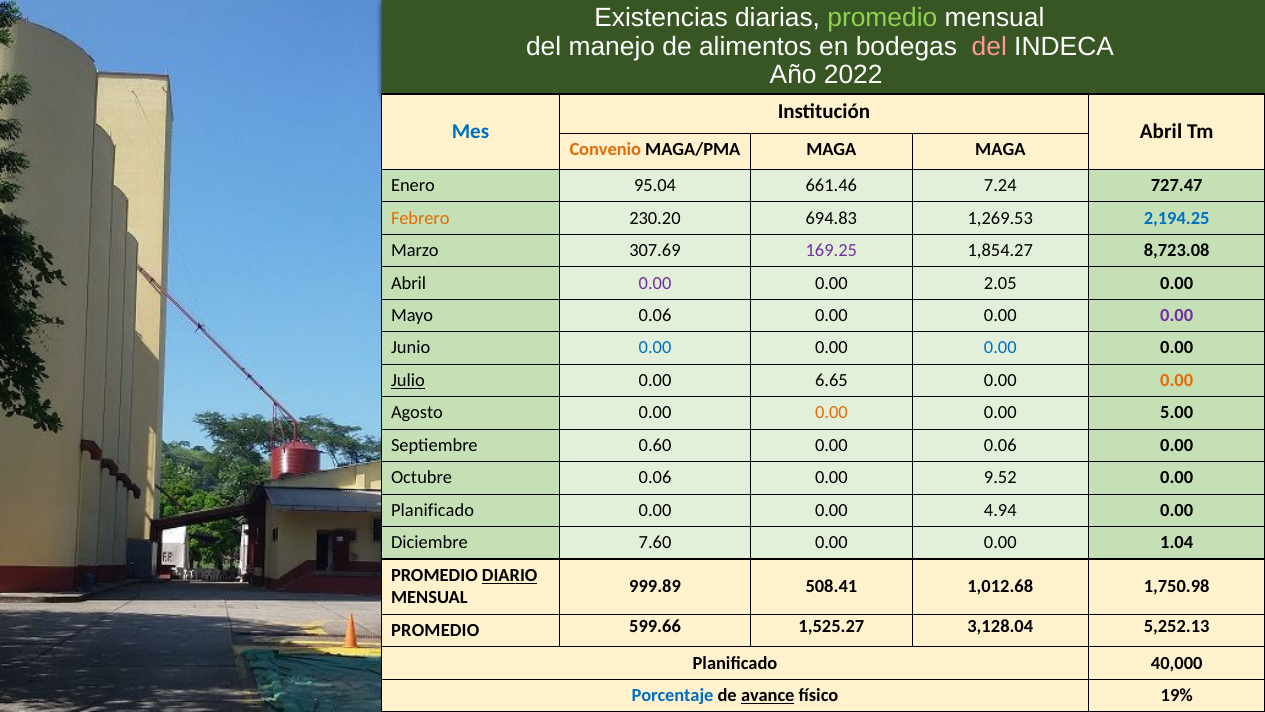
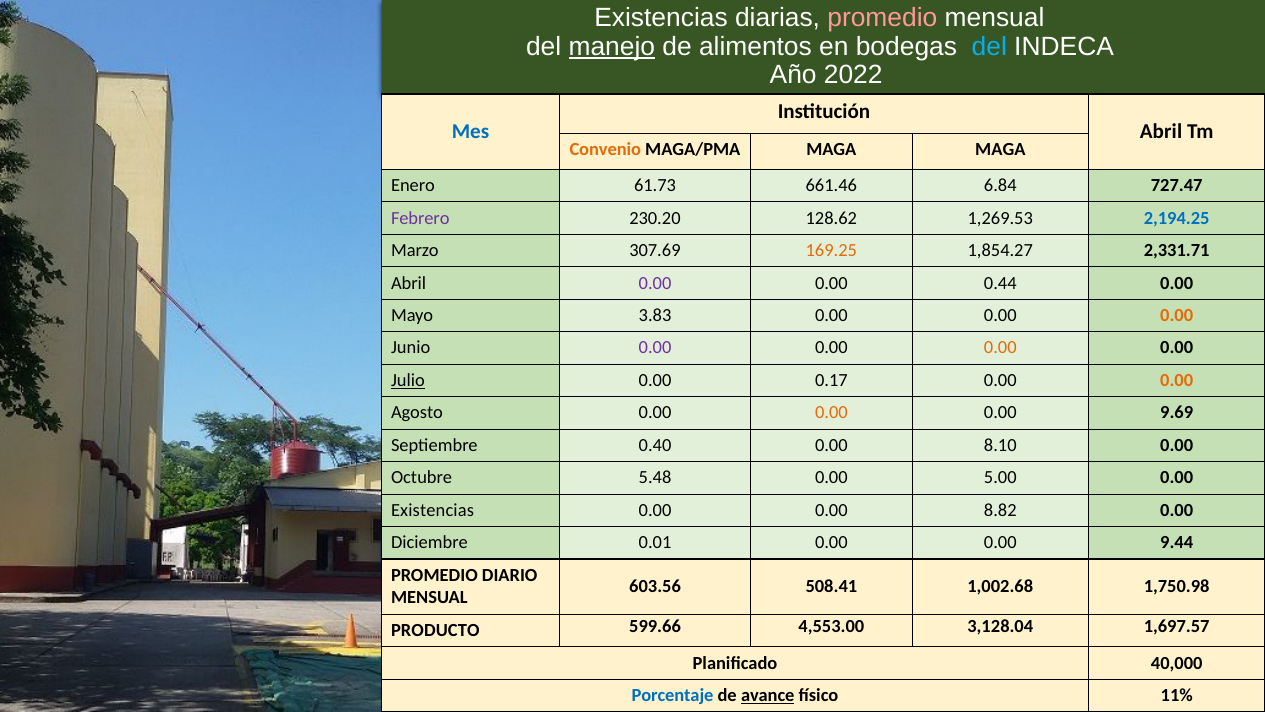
promedio at (882, 18) colour: light green -> pink
manejo underline: none -> present
del at (989, 46) colour: pink -> light blue
95.04: 95.04 -> 61.73
7.24: 7.24 -> 6.84
Febrero colour: orange -> purple
694.83: 694.83 -> 128.62
169.25 colour: purple -> orange
8,723.08: 8,723.08 -> 2,331.71
2.05: 2.05 -> 0.44
Mayo 0.06: 0.06 -> 3.83
0.00 at (1177, 315) colour: purple -> orange
0.00 at (655, 348) colour: blue -> purple
0.00 at (1000, 348) colour: blue -> orange
6.65: 6.65 -> 0.17
5.00: 5.00 -> 9.69
0.60: 0.60 -> 0.40
0.00 0.06: 0.06 -> 8.10
Octubre 0.06: 0.06 -> 5.48
9.52: 9.52 -> 5.00
Planificado at (433, 510): Planificado -> Existencias
4.94: 4.94 -> 8.82
7.60: 7.60 -> 0.01
1.04: 1.04 -> 9.44
DIARIO underline: present -> none
999.89: 999.89 -> 603.56
1,012.68: 1,012.68 -> 1,002.68
PROMEDIO at (435, 630): PROMEDIO -> PRODUCTO
1,525.27: 1,525.27 -> 4,553.00
5,252.13: 5,252.13 -> 1,697.57
19%: 19% -> 11%
